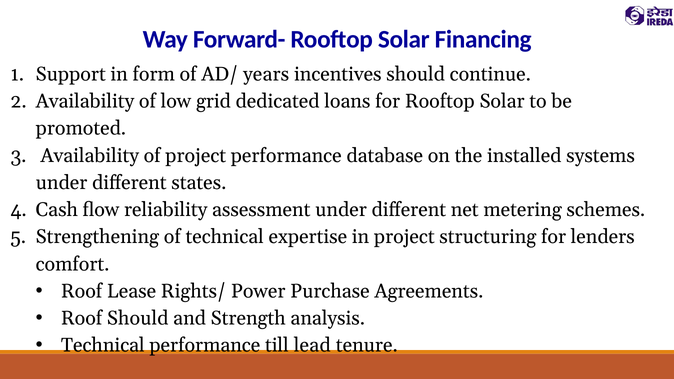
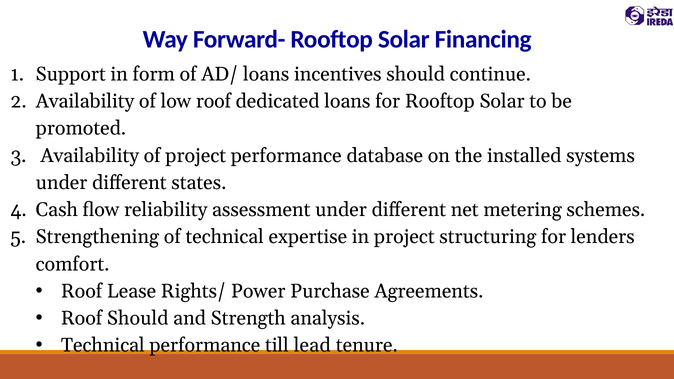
AD/ years: years -> loans
low grid: grid -> roof
